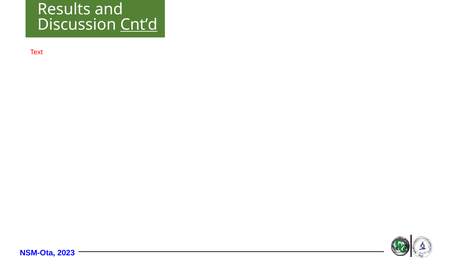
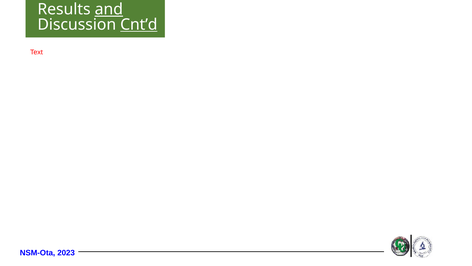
and underline: none -> present
